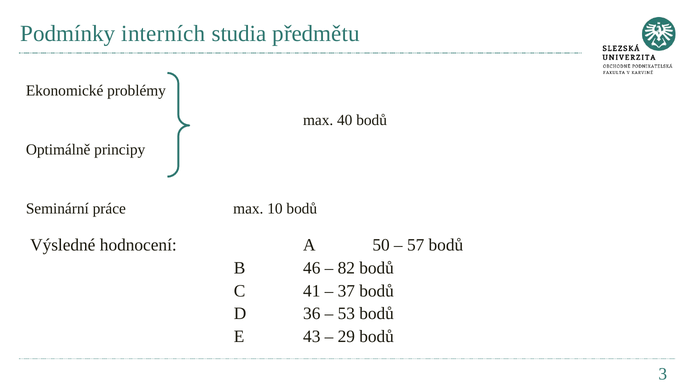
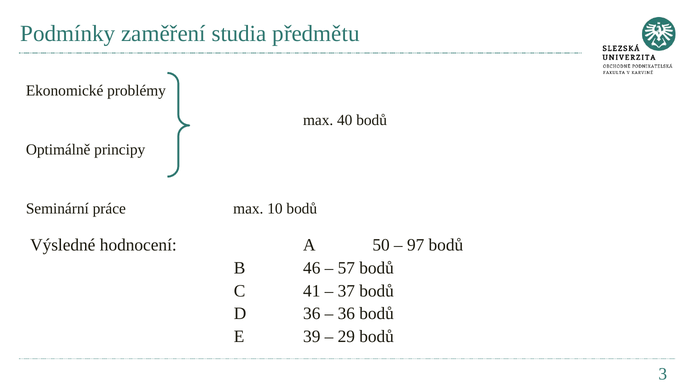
interních: interních -> zaměření
57: 57 -> 97
82: 82 -> 57
53 at (346, 314): 53 -> 36
43: 43 -> 39
